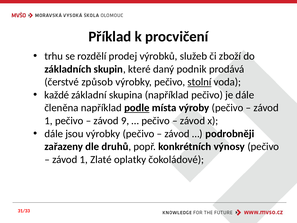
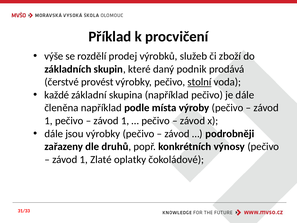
trhu: trhu -> výše
způsob: způsob -> provést
podle underline: present -> none
9 at (125, 121): 9 -> 1
